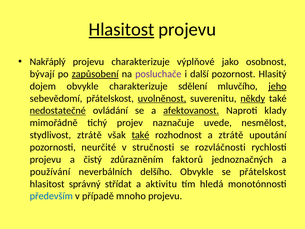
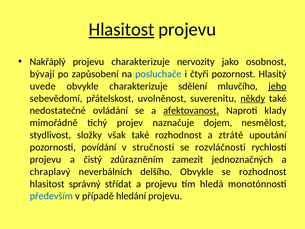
výplňové: výplňové -> nervozity
zapůsobení underline: present -> none
posluchače colour: purple -> blue
další: další -> čtyři
dojem: dojem -> uvede
uvolněnost underline: present -> none
nedostatečné underline: present -> none
uvede: uvede -> dojem
stydlivost ztrátě: ztrátě -> složky
také at (140, 135) underline: present -> none
neurčité: neurčité -> povídání
faktorů: faktorů -> zamezit
používání: používání -> chraplavý
se přátelskost: přátelskost -> rozhodnost
a aktivitu: aktivitu -> projevu
mnoho: mnoho -> hledání
